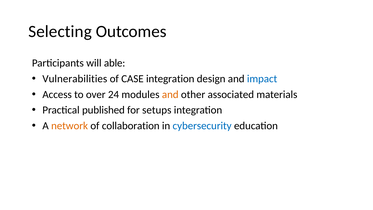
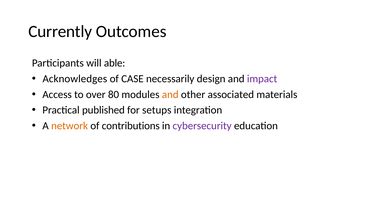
Selecting: Selecting -> Currently
Vulnerabilities: Vulnerabilities -> Acknowledges
CASE integration: integration -> necessarily
impact colour: blue -> purple
24: 24 -> 80
collaboration: collaboration -> contributions
cybersecurity colour: blue -> purple
